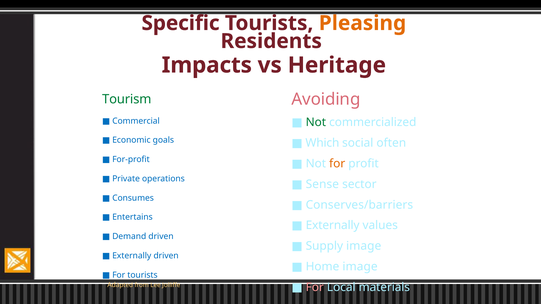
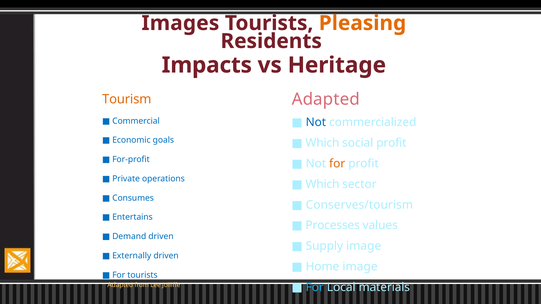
Specific: Specific -> Images
Avoiding at (326, 99): Avoiding -> Adapted
Tourism colour: green -> orange
Not at (316, 122) colour: green -> blue
social often: often -> profit
Sense at (322, 184): Sense -> Which
Conserves/barriers: Conserves/barriers -> Conserves/tourism
Externally at (333, 226): Externally -> Processes
For at (315, 287) colour: pink -> light blue
